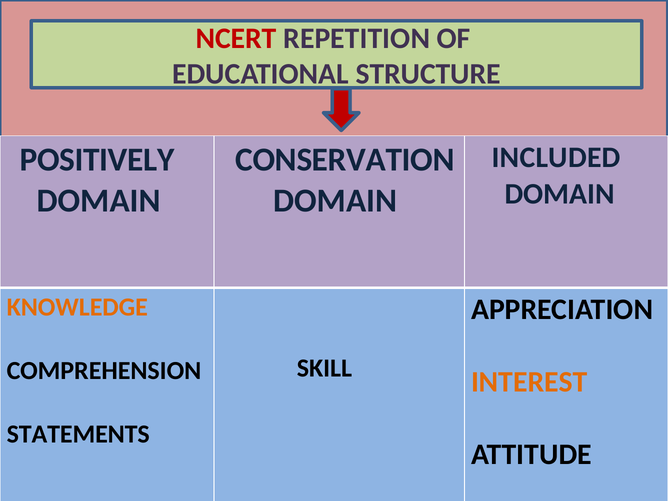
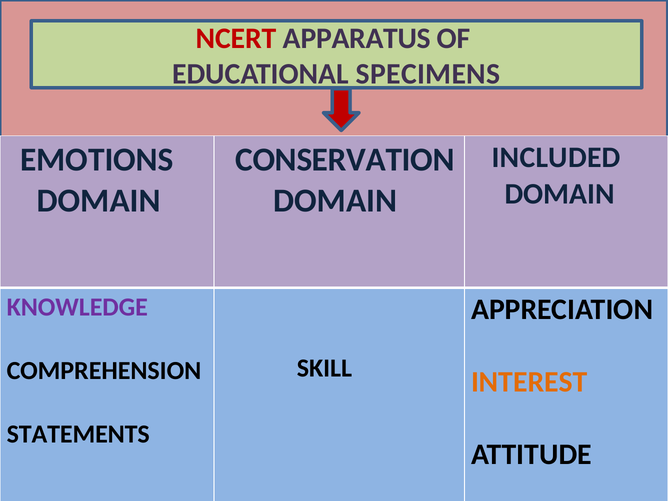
REPETITION: REPETITION -> APPARATUS
STRUCTURE: STRUCTURE -> SPECIMENS
POSITIVELY: POSITIVELY -> EMOTIONS
KNOWLEDGE colour: orange -> purple
